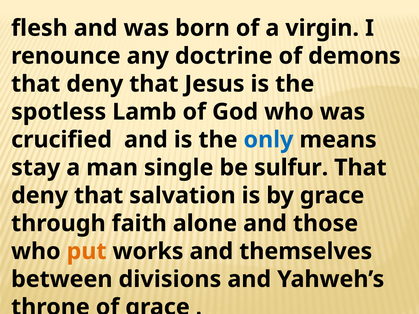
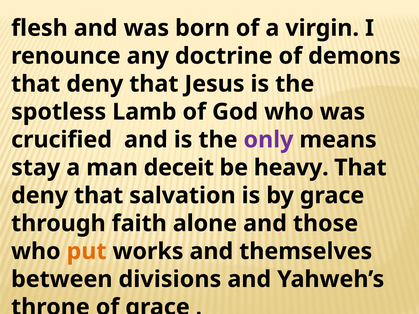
only colour: blue -> purple
single: single -> deceit
sulfur: sulfur -> heavy
